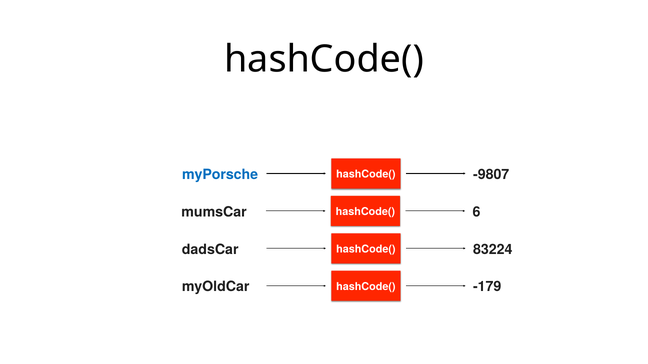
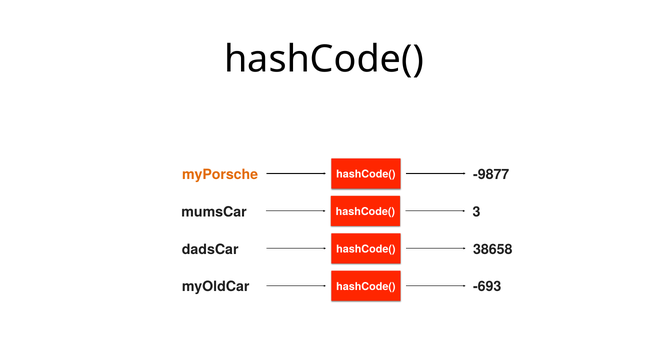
myPorsche colour: blue -> orange
-9807: -9807 -> -9877
6: 6 -> 3
83224: 83224 -> 38658
-179: -179 -> -693
